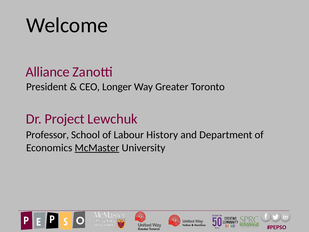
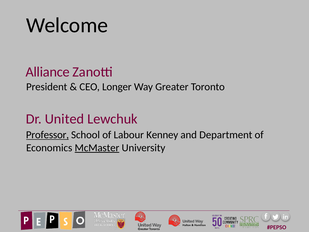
Project: Project -> United
Professor underline: none -> present
History: History -> Kenney
